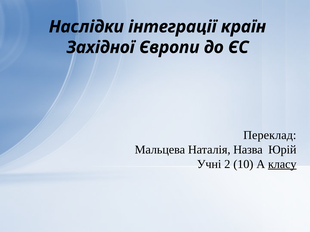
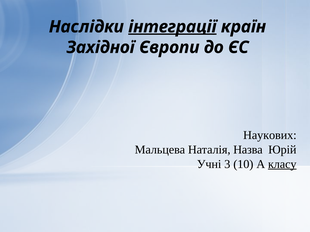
інтеграції underline: none -> present
Переклад: Переклад -> Наукових
2: 2 -> 3
